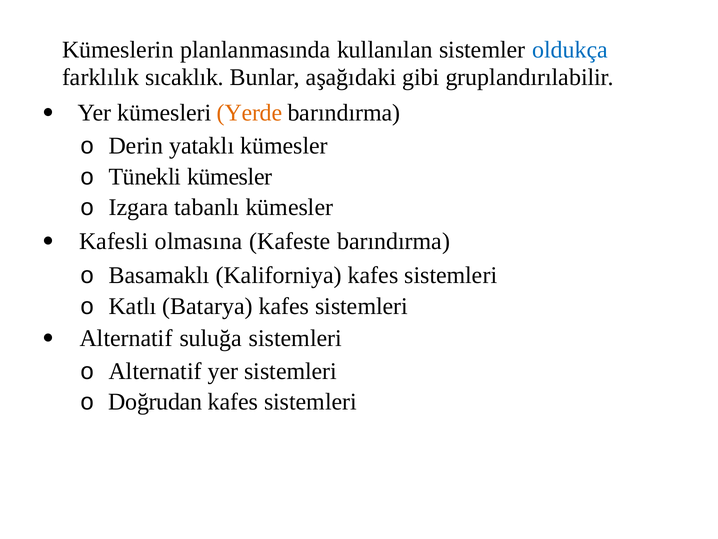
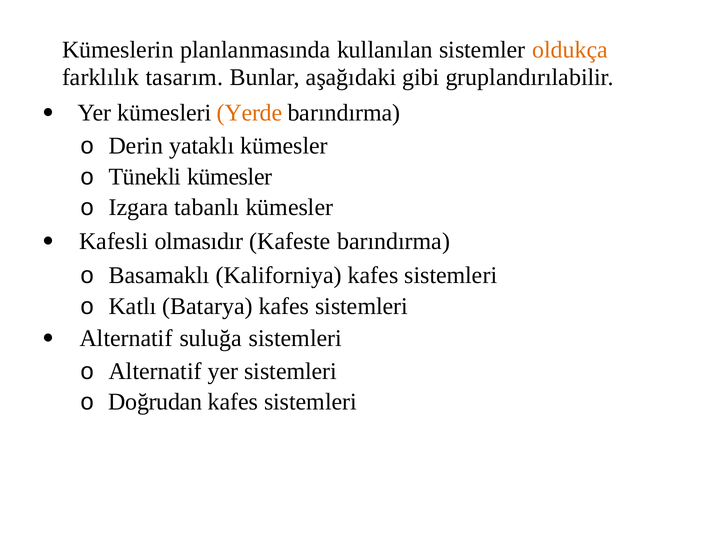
oldukça colour: blue -> orange
sıcaklık: sıcaklık -> tasarım
olmasına: olmasına -> olmasıdır
